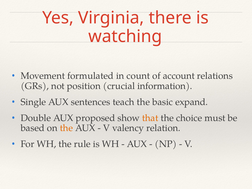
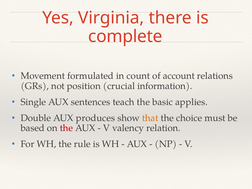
watching: watching -> complete
expand: expand -> applies
proposed: proposed -> produces
the at (66, 128) colour: orange -> red
